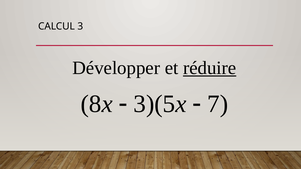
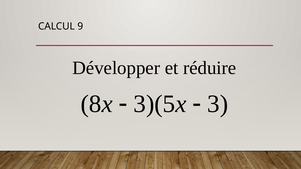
3: 3 -> 9
réduire underline: present -> none
7: 7 -> 3
